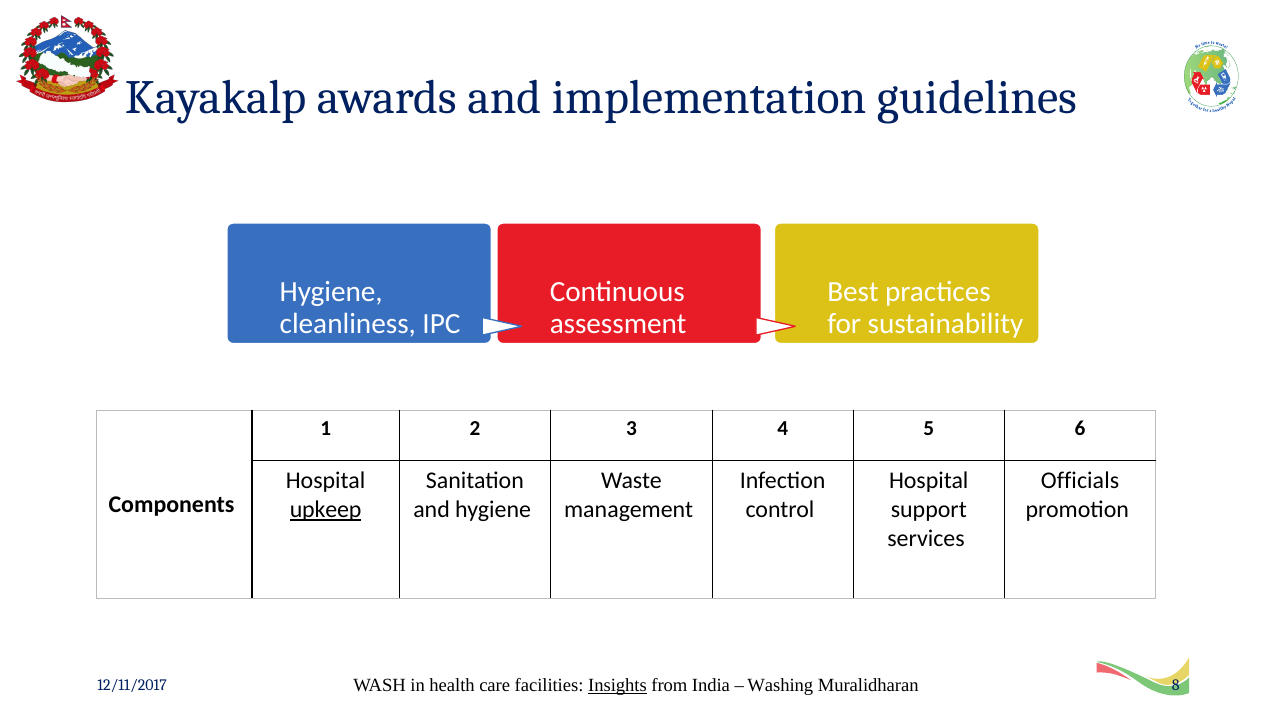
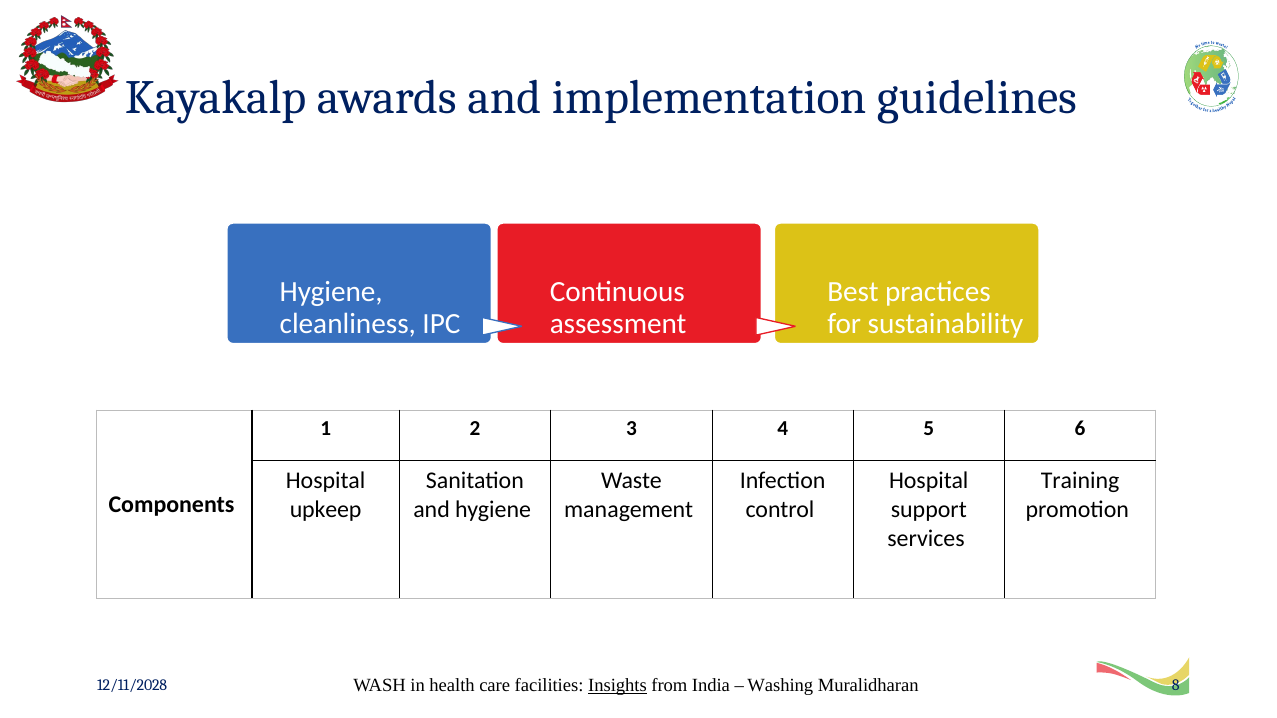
Officials: Officials -> Training
upkeep underline: present -> none
12/11/2017: 12/11/2017 -> 12/11/2028
